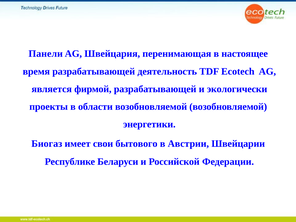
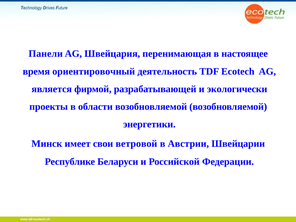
время разрабатывающей: разрабатывающей -> ориентировочный
Биогаз: Биогаз -> Минск
бытового: бытового -> ветровой
